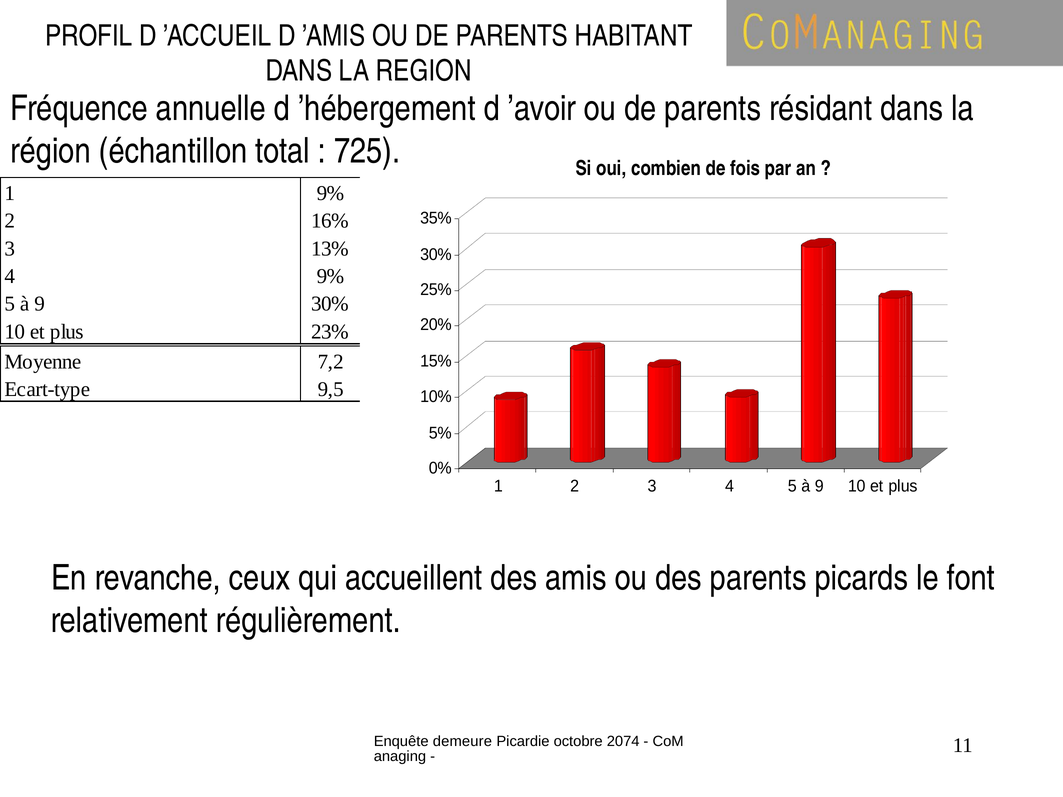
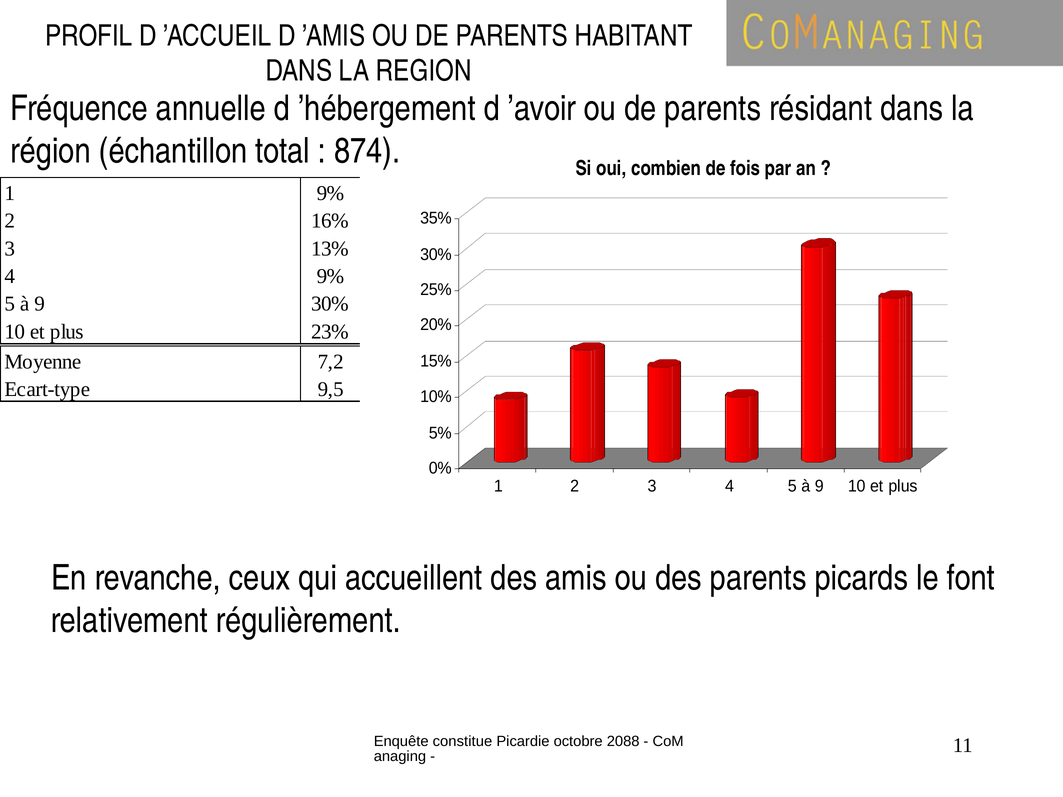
725: 725 -> 874
demeure: demeure -> constitue
2074: 2074 -> 2088
